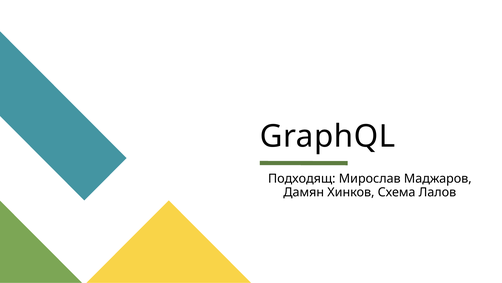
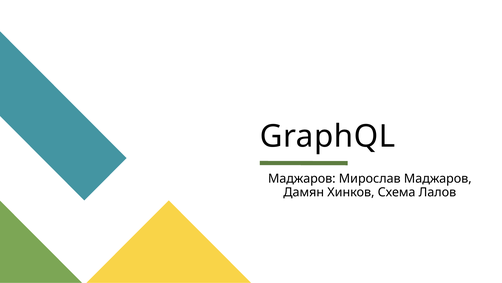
Подходящ at (302, 178): Подходящ -> Маджаров
